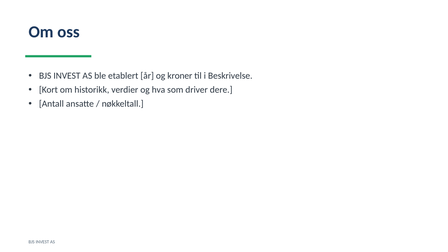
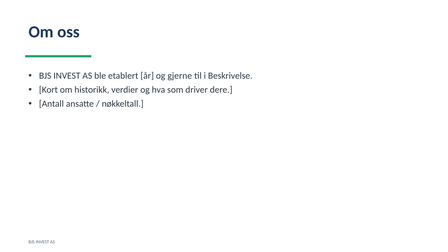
kroner: kroner -> gjerne
